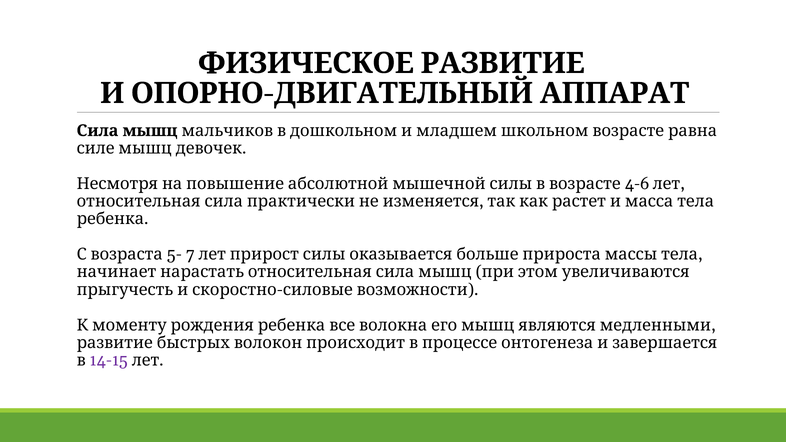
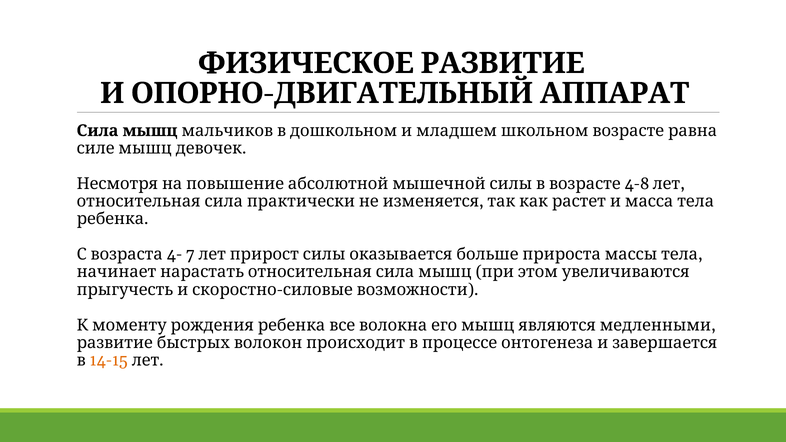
4-6: 4-6 -> 4-8
5-: 5- -> 4-
14-15 colour: purple -> orange
